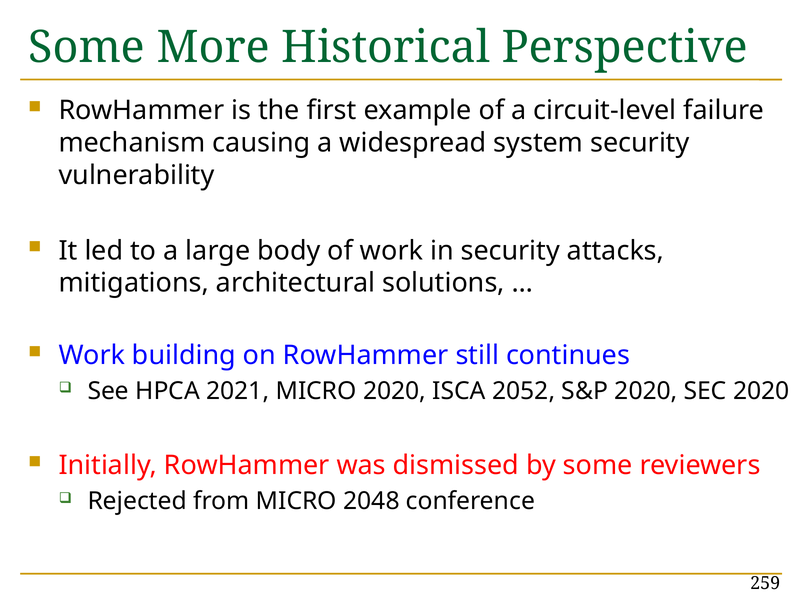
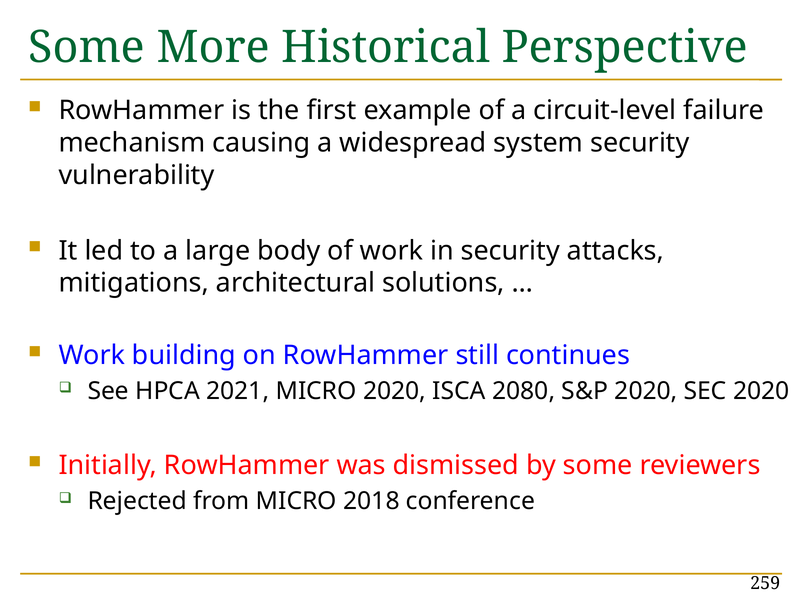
2052: 2052 -> 2080
2048: 2048 -> 2018
